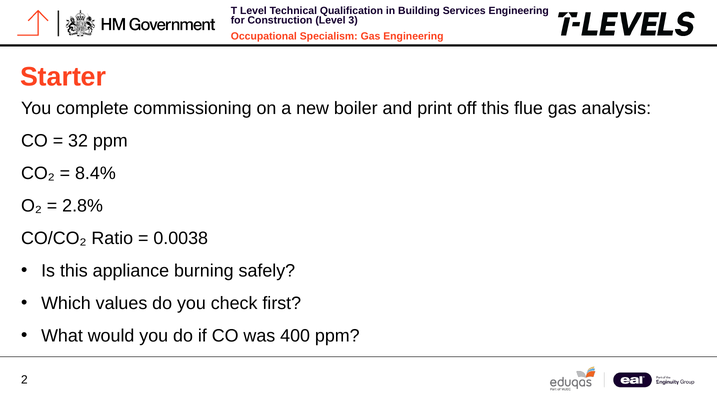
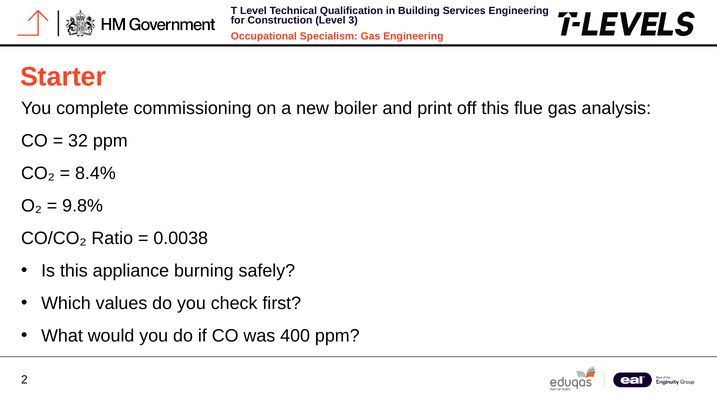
2.8%: 2.8% -> 9.8%
